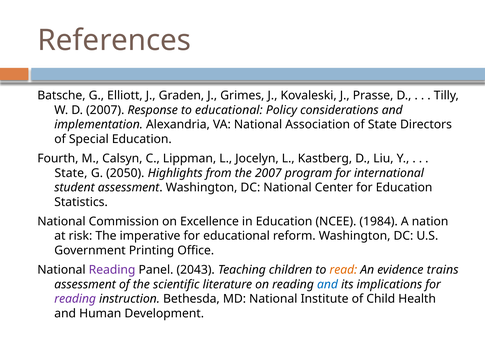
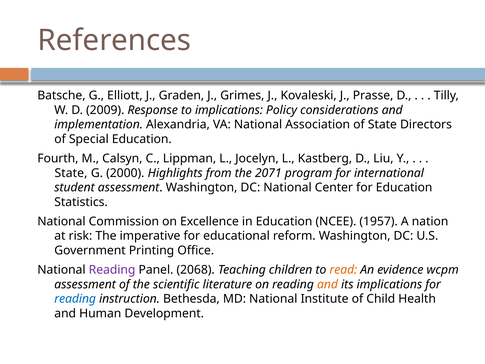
D 2007: 2007 -> 2009
to educational: educational -> implications
2050: 2050 -> 2000
the 2007: 2007 -> 2071
1984: 1984 -> 1957
2043: 2043 -> 2068
trains: trains -> wcpm
and at (327, 284) colour: blue -> orange
reading at (75, 299) colour: purple -> blue
